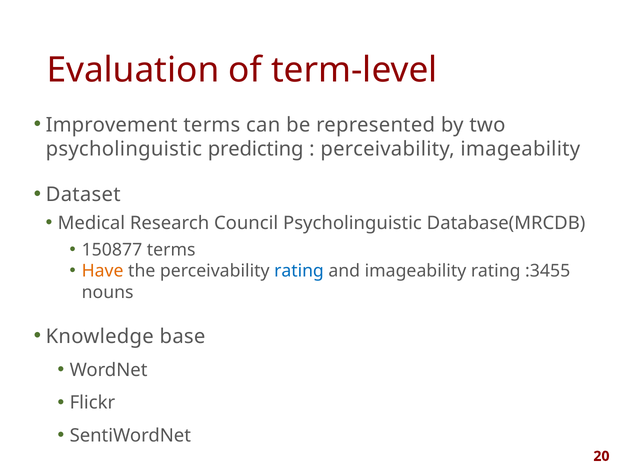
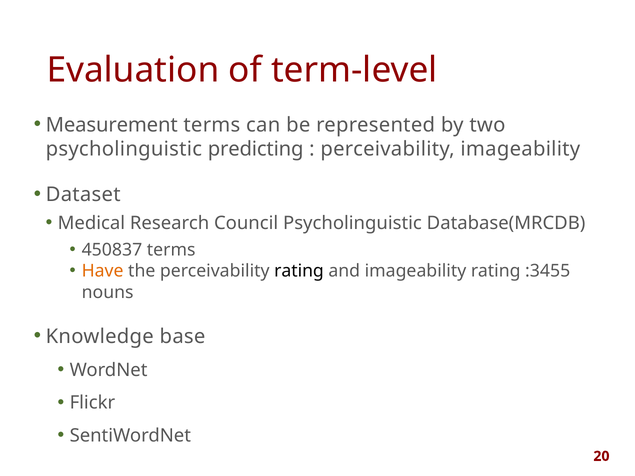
Improvement: Improvement -> Measurement
150877: 150877 -> 450837
rating at (299, 271) colour: blue -> black
